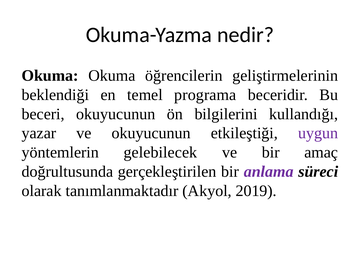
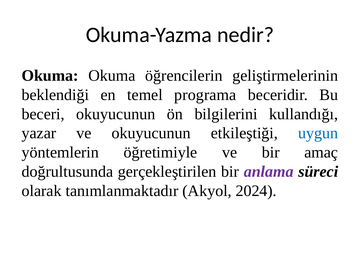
uygun colour: purple -> blue
gelebilecek: gelebilecek -> öğretimiyle
2019: 2019 -> 2024
